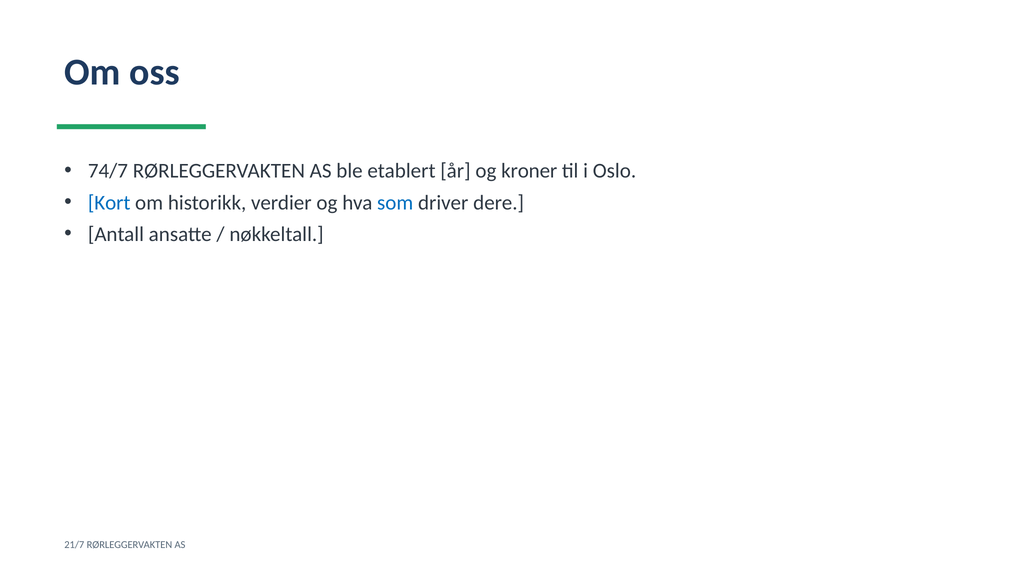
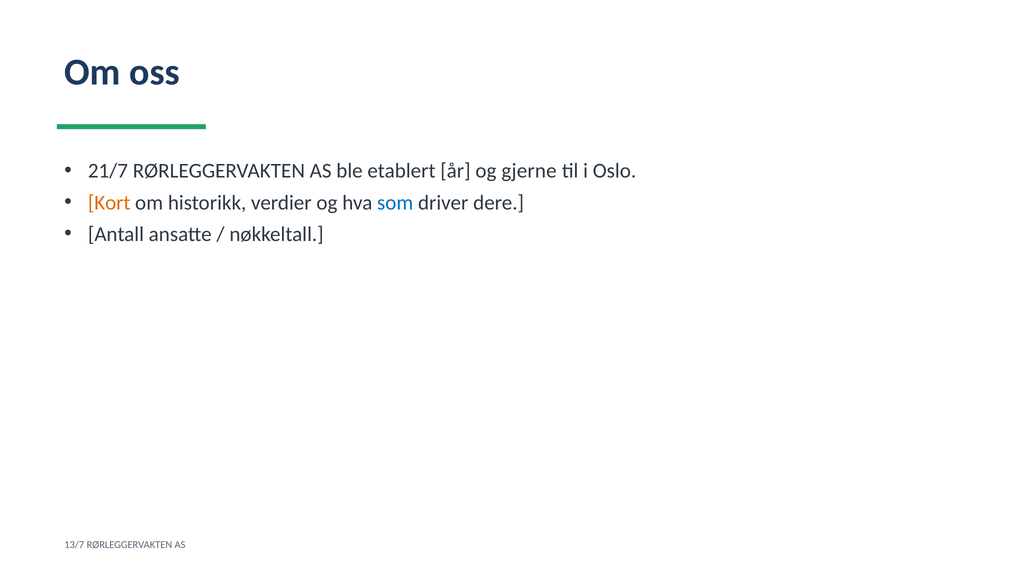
74/7: 74/7 -> 21/7
kroner: kroner -> gjerne
Kort colour: blue -> orange
21/7: 21/7 -> 13/7
